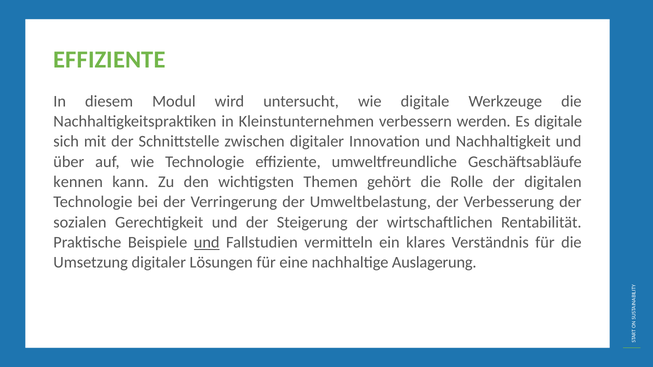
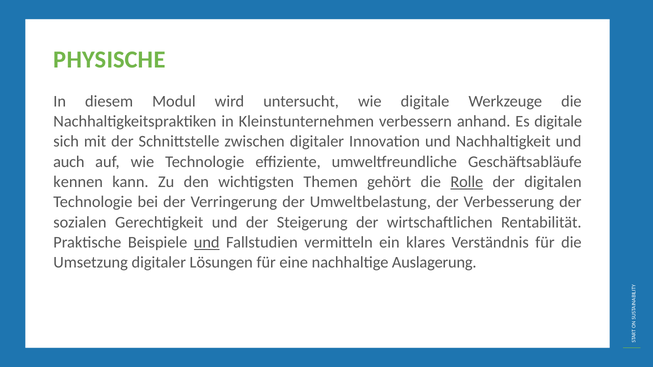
EFFIZIENTE at (109, 60): EFFIZIENTE -> PHYSISCHE
werden: werden -> anhand
über: über -> auch
Rolle underline: none -> present
